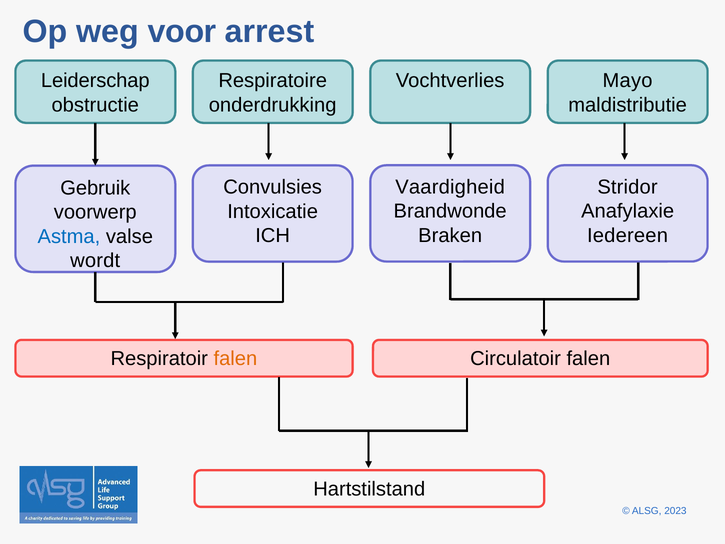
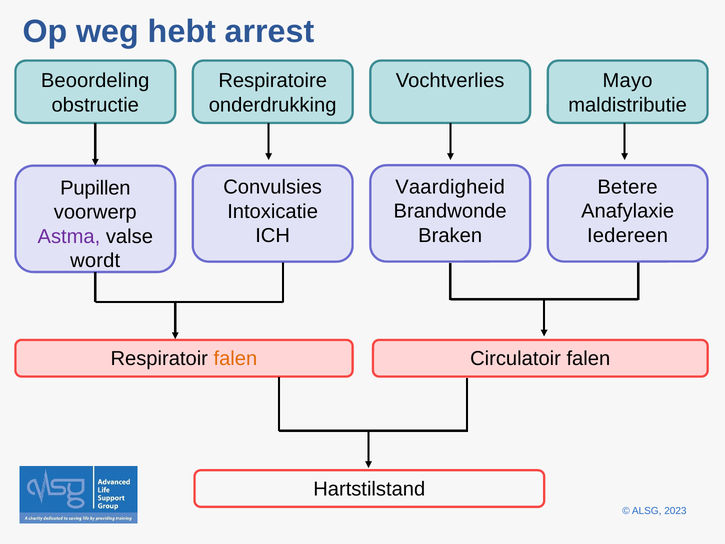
voor: voor -> hebt
Leiderschap: Leiderschap -> Beoordeling
Stridor: Stridor -> Betere
Gebruik: Gebruik -> Pupillen
Astma colour: blue -> purple
